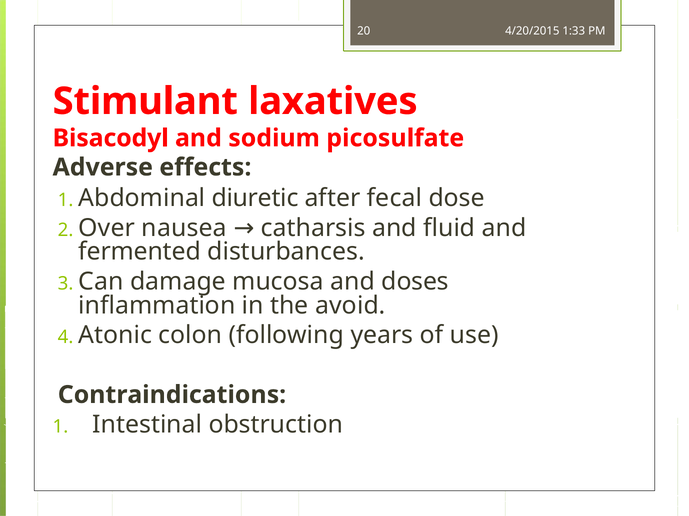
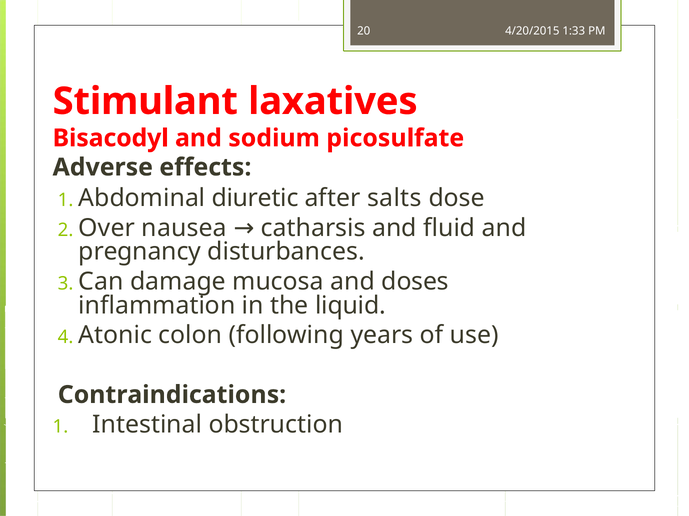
fecal: fecal -> salts
fermented: fermented -> pregnancy
avoid: avoid -> liquid
